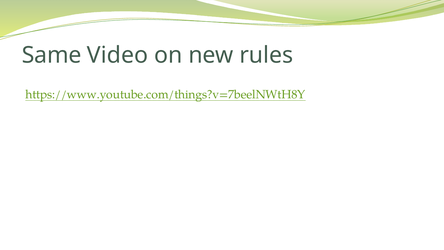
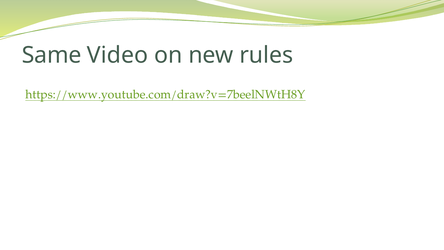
https://www.youtube.com/things?v=7beelNWtH8Y: https://www.youtube.com/things?v=7beelNWtH8Y -> https://www.youtube.com/draw?v=7beelNWtH8Y
